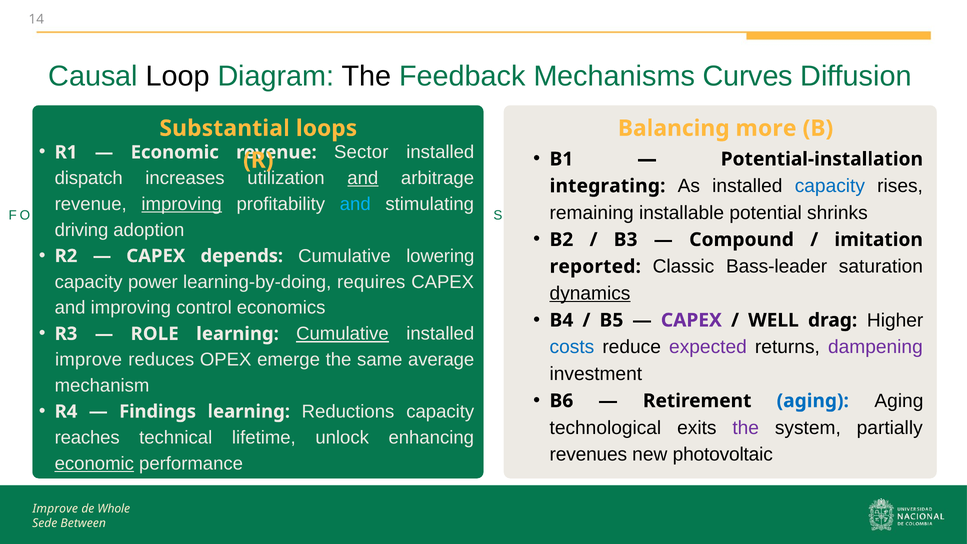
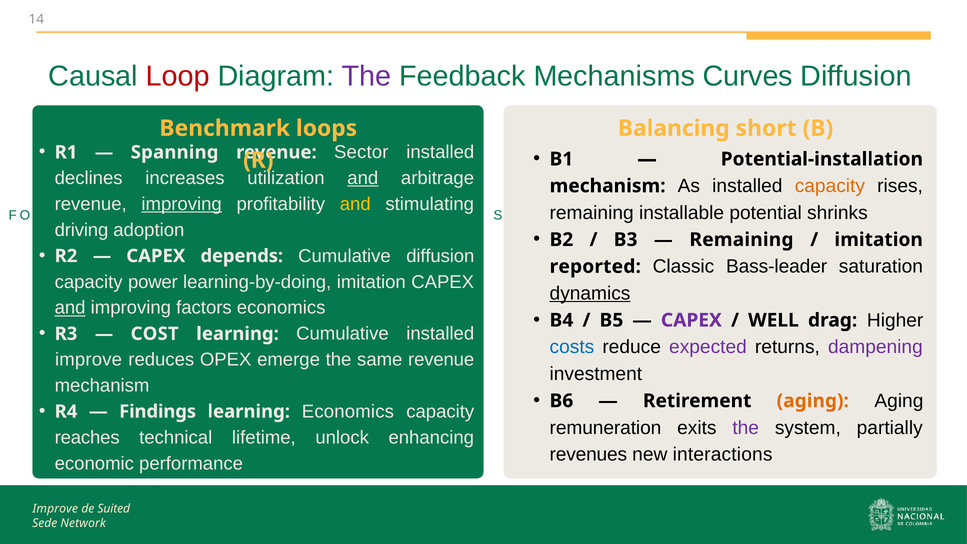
Loop colour: black -> red
The at (367, 76) colour: black -> purple
Substantial: Substantial -> Benchmark
more: more -> short
Economic at (175, 152): Economic -> Spanning
dispatch: dispatch -> declines
integrating at (608, 186): integrating -> mechanism
capacity at (830, 186) colour: blue -> orange
and at (355, 204) colour: light blue -> yellow
Compound at (742, 240): Compound -> Remaining
Cumulative lowering: lowering -> diffusion
learning-by-doing requires: requires -> imitation
and at (70, 308) underline: none -> present
control: control -> factors
ROLE: ROLE -> COST
Cumulative at (342, 334) underline: present -> none
same average: average -> revenue
aging at (813, 401) colour: blue -> orange
learning Reductions: Reductions -> Economics
technological: technological -> remuneration
photovoltaic: photovoltaic -> interactions
economic at (94, 463) underline: present -> none
Whole: Whole -> Suited
Between: Between -> Network
